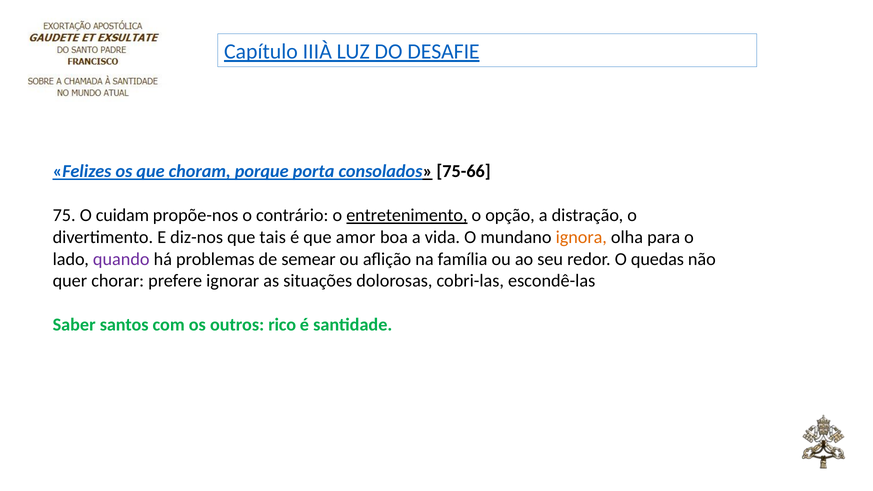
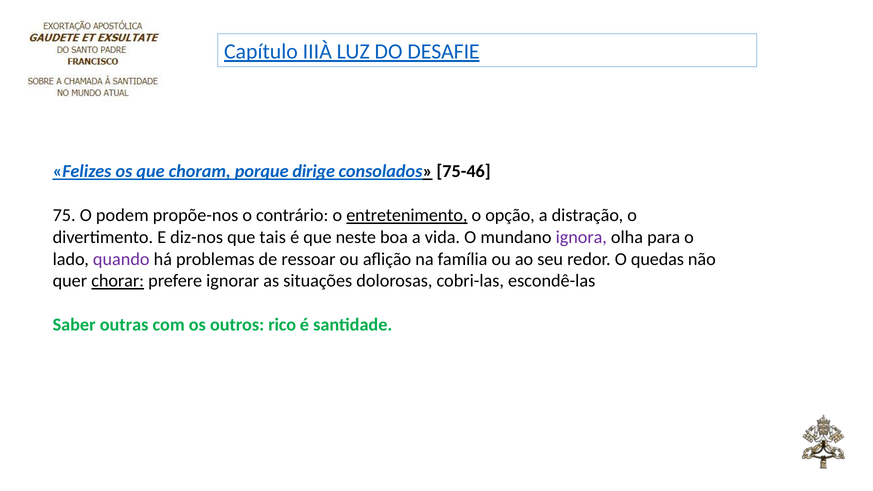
porta: porta -> dirige
75-66: 75-66 -> 75-46
cuidam: cuidam -> podem
amor: amor -> neste
ignora colour: orange -> purple
semear: semear -> ressoar
chorar underline: none -> present
santos: santos -> outras
